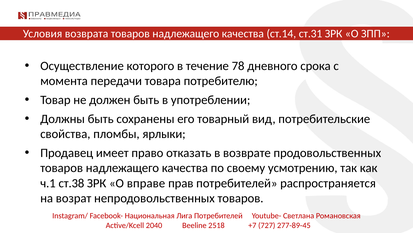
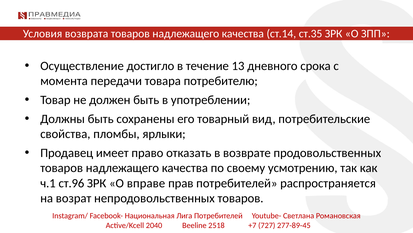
ст.31: ст.31 -> ст.35
которого: которого -> достигло
78: 78 -> 13
ст.38: ст.38 -> ст.96
